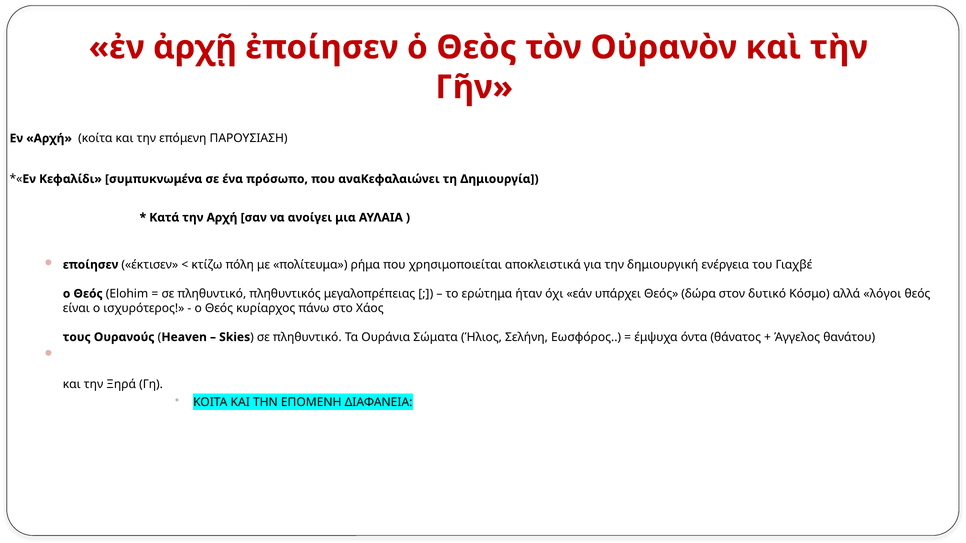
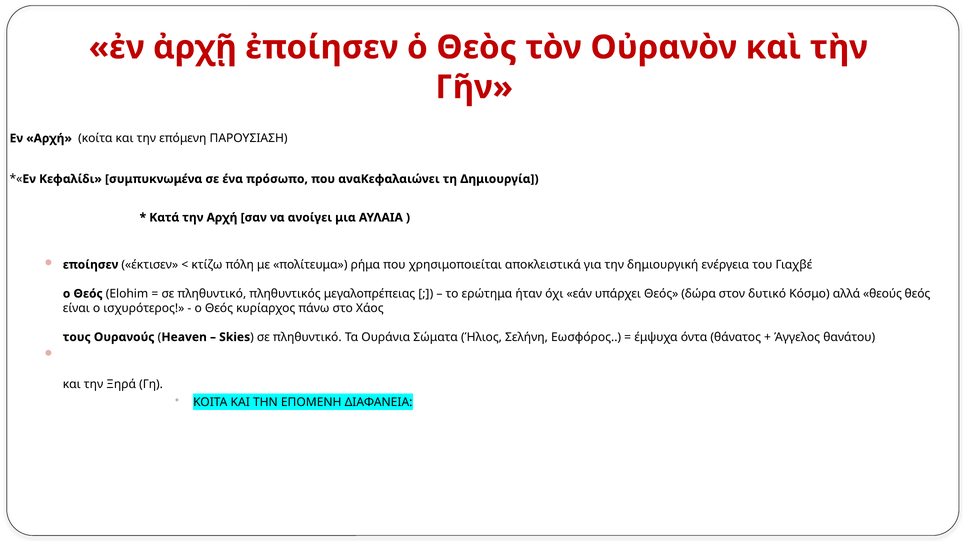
λόγοι: λόγοι -> θεούς
